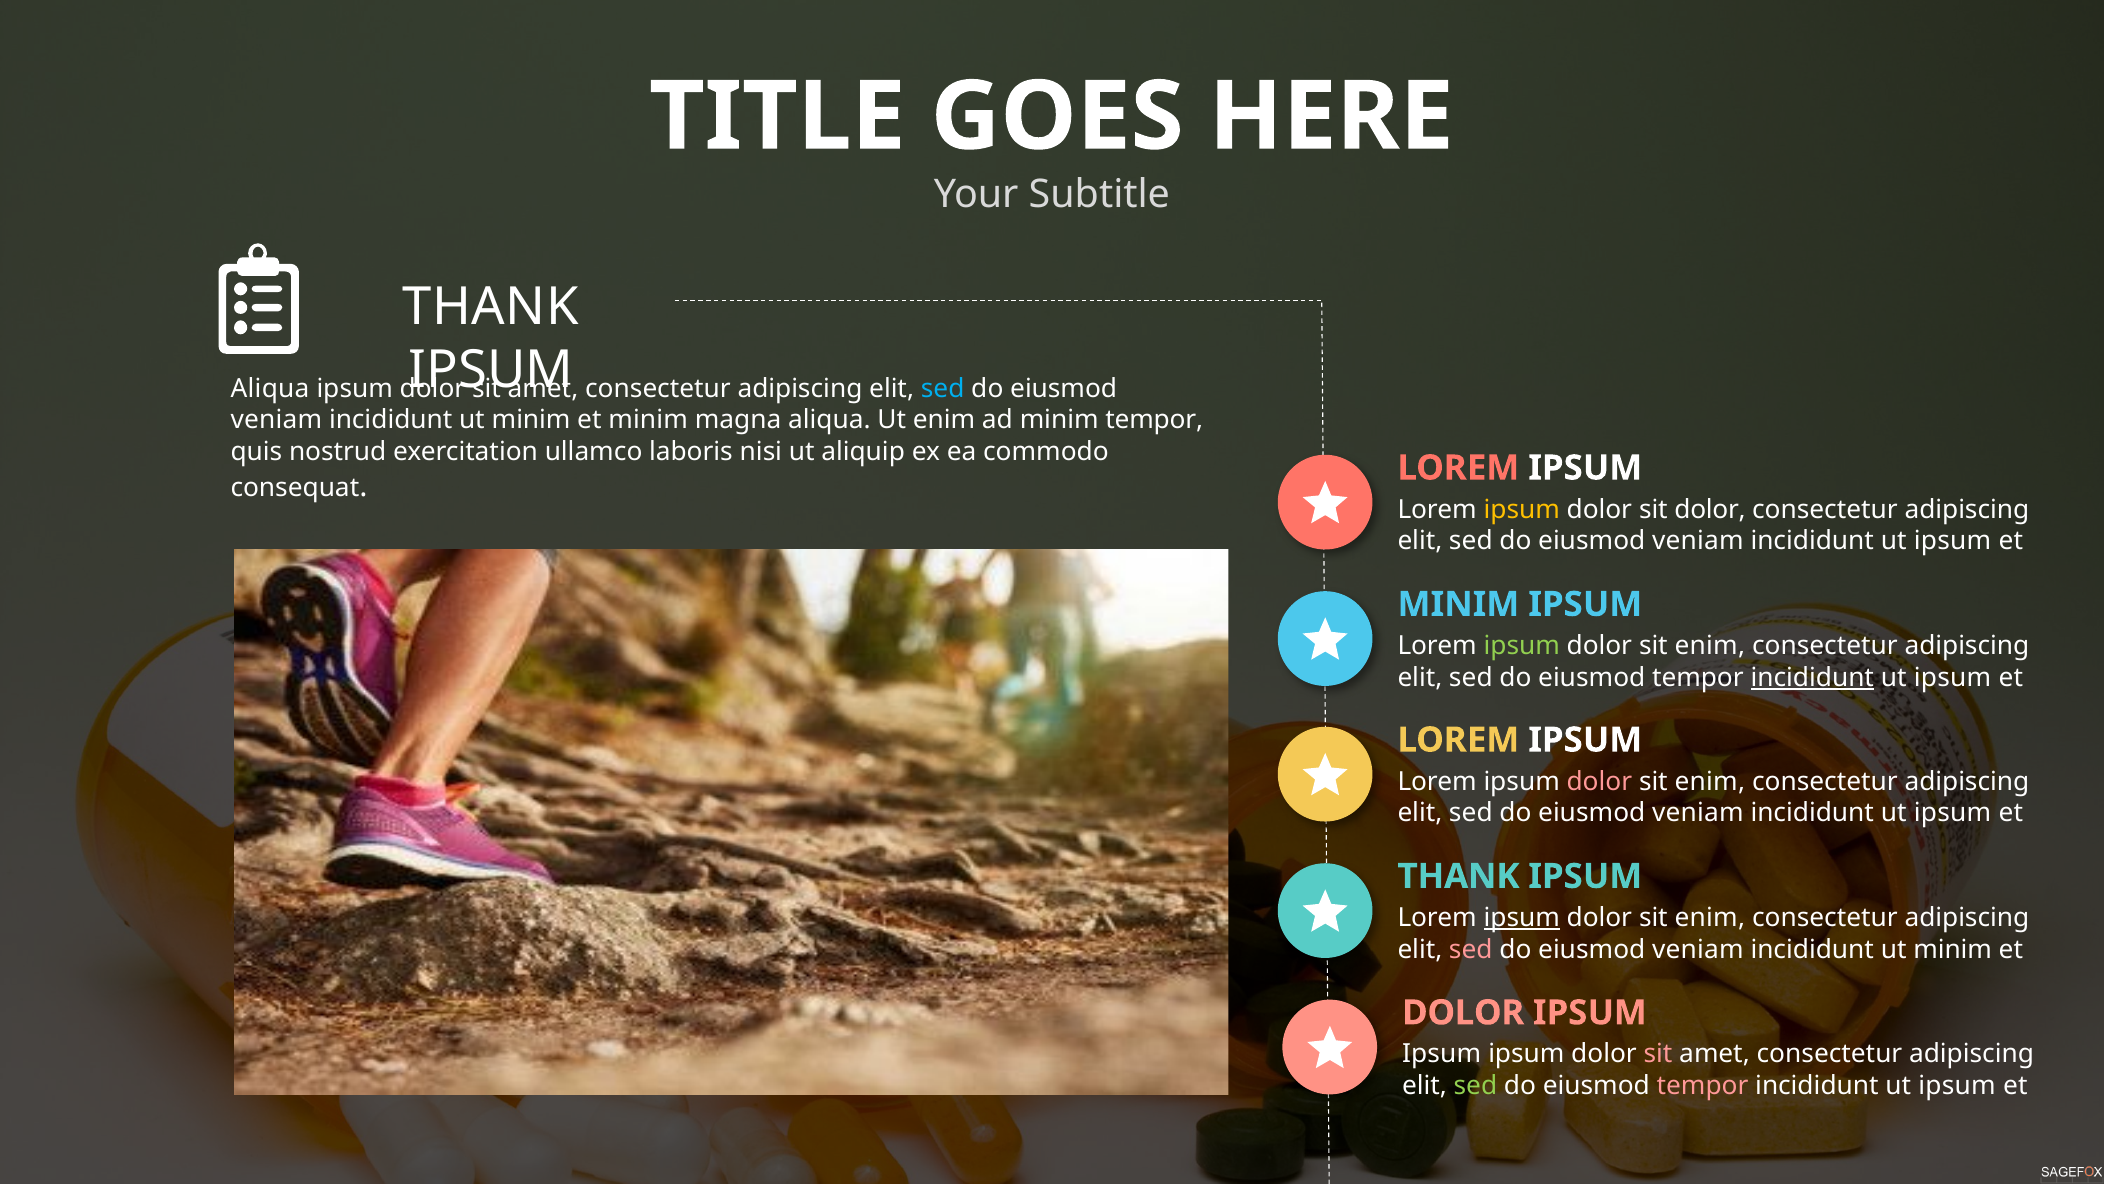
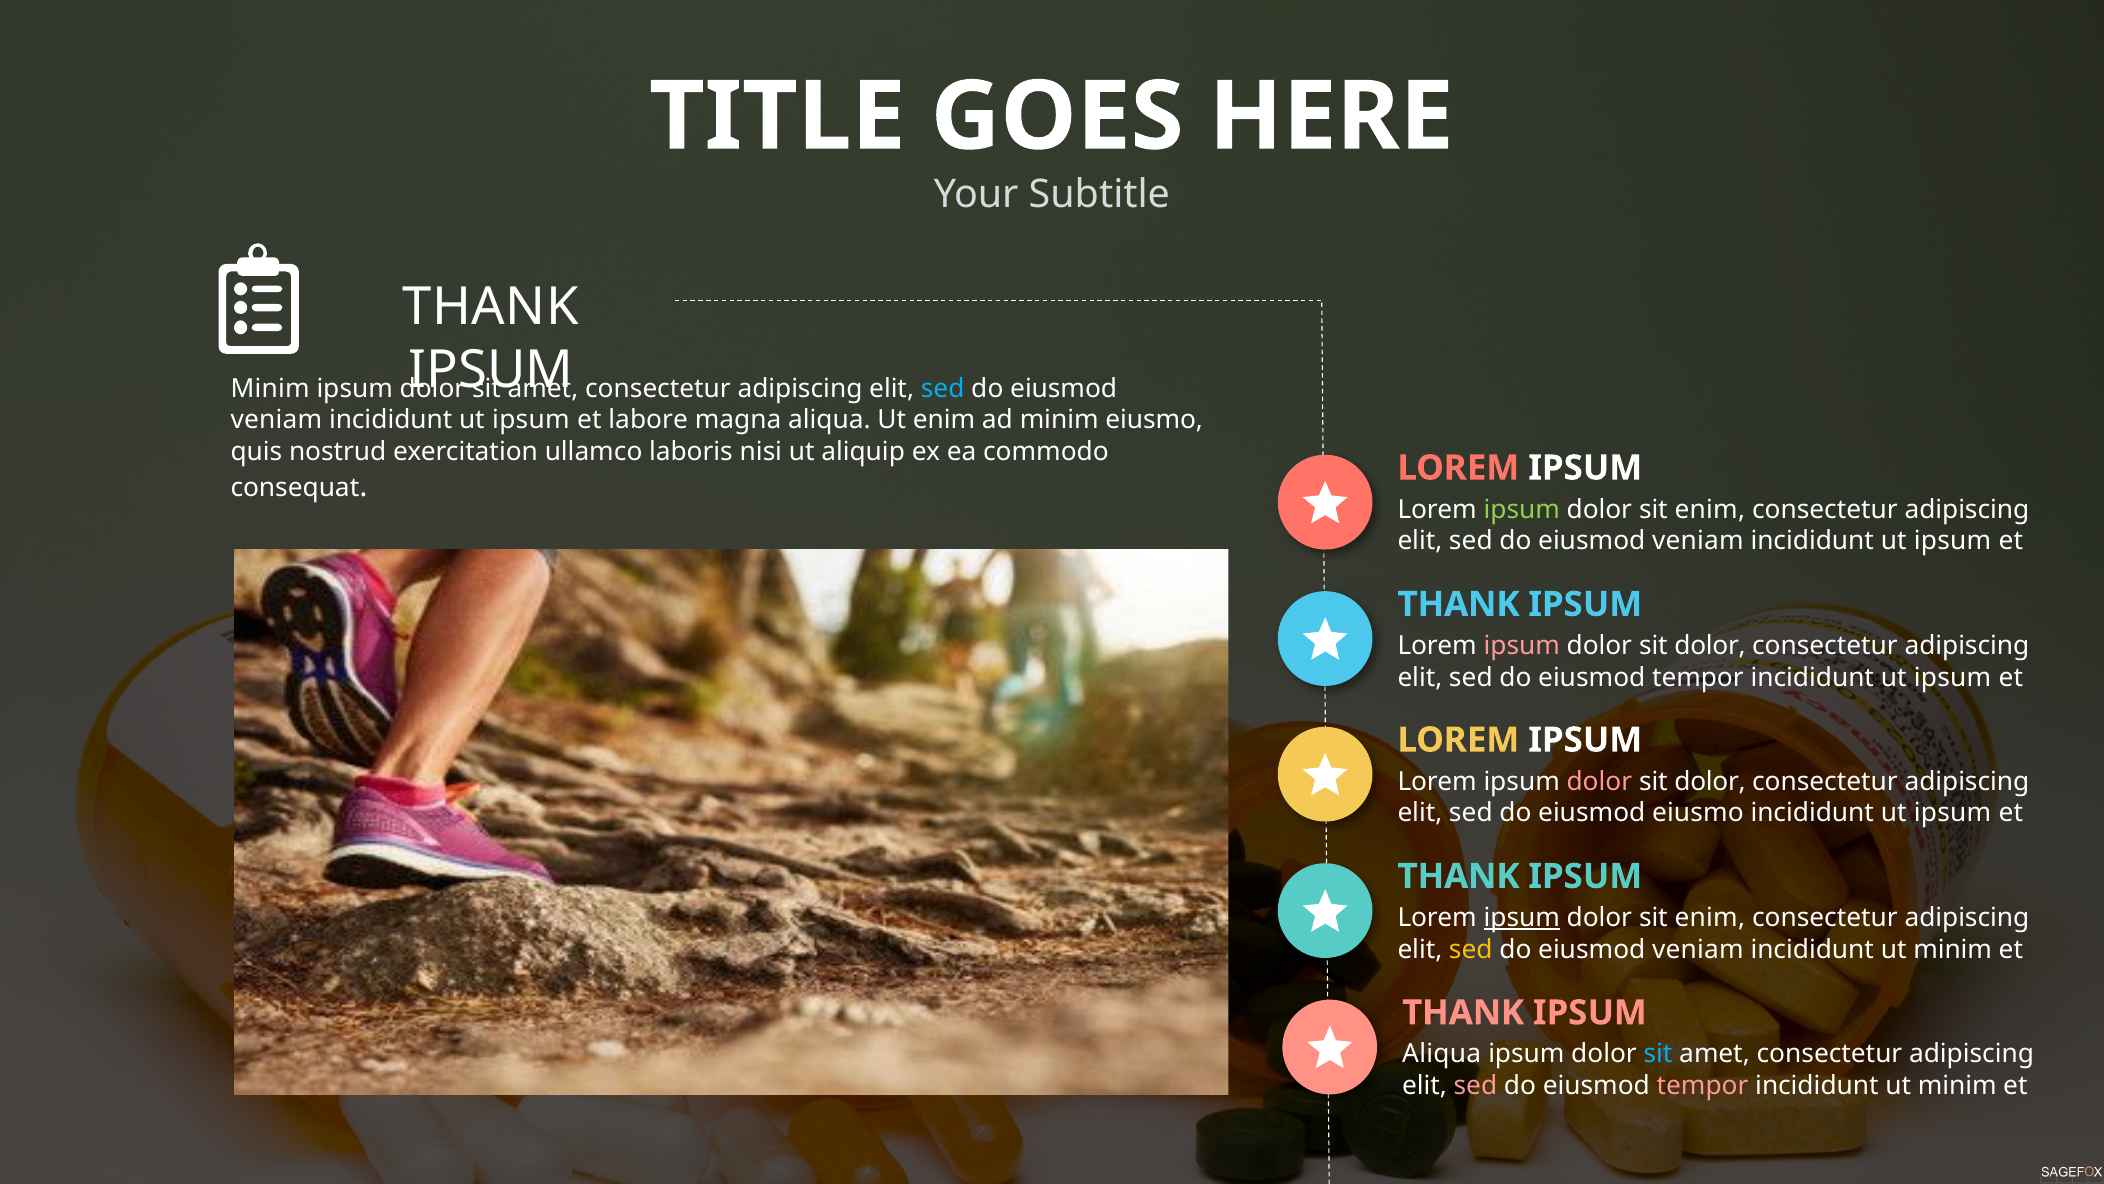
Aliqua at (270, 388): Aliqua -> Minim
minim at (531, 420): minim -> ipsum
minim at (648, 420): minim -> labore
minim tempor: tempor -> eiusmo
ipsum at (1522, 509) colour: yellow -> light green
dolor at (1710, 509): dolor -> enim
MINIM at (1458, 604): MINIM -> THANK
ipsum at (1522, 646) colour: light green -> pink
enim at (1710, 646): enim -> dolor
incididunt at (1812, 677) underline: present -> none
enim at (1710, 781): enim -> dolor
veniam at (1698, 813): veniam -> eiusmo
sed at (1471, 949) colour: pink -> yellow
DOLOR at (1463, 1012): DOLOR -> THANK
Ipsum at (1442, 1054): Ipsum -> Aliqua
sit at (1658, 1054) colour: pink -> light blue
sed at (1475, 1085) colour: light green -> pink
ipsum at (1957, 1085): ipsum -> minim
